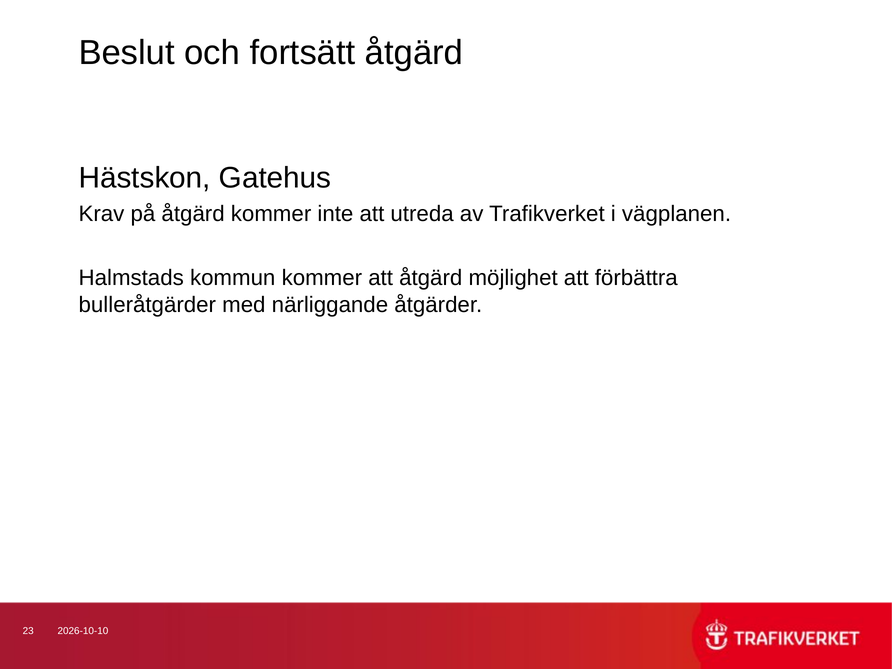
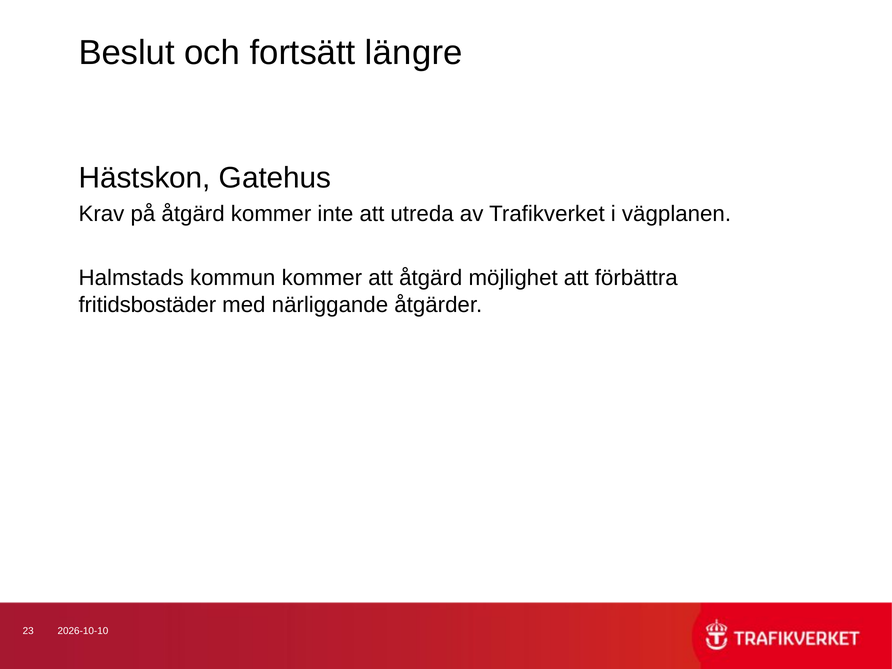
fortsätt åtgärd: åtgärd -> längre
bulleråtgärder: bulleråtgärder -> fritidsbostäder
